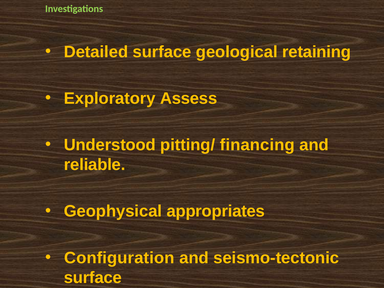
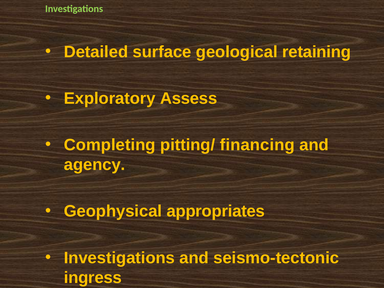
Understood: Understood -> Completing
reliable: reliable -> agency
Configuration at (119, 258): Configuration -> Investigations
surface at (93, 278): surface -> ingress
